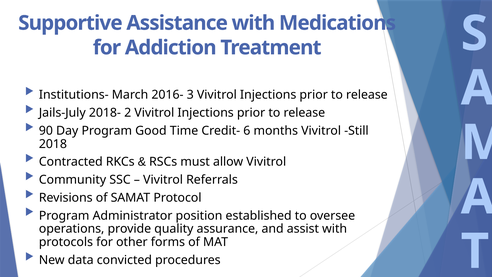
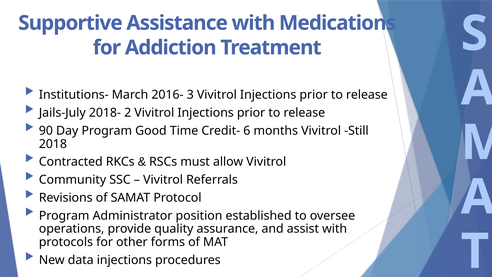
data convicted: convicted -> injections
